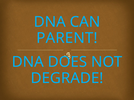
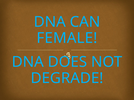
PARENT: PARENT -> FEMALE
